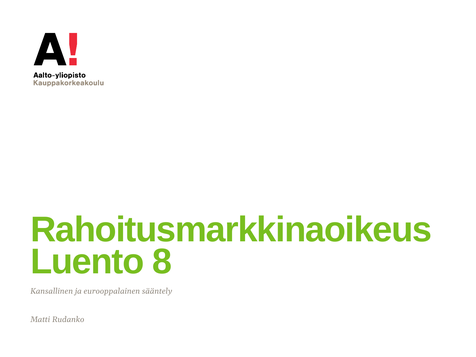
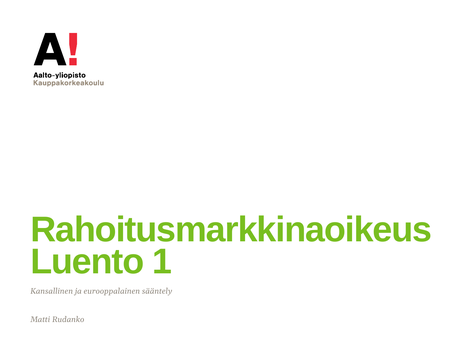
8: 8 -> 1
